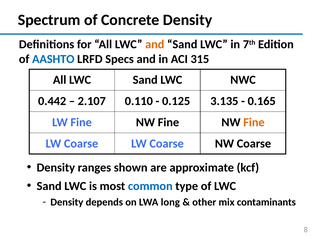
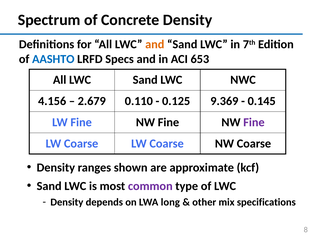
315: 315 -> 653
0.442: 0.442 -> 4.156
2.107: 2.107 -> 2.679
3.135: 3.135 -> 9.369
0.165: 0.165 -> 0.145
Fine at (254, 122) colour: orange -> purple
common colour: blue -> purple
contaminants: contaminants -> specifications
